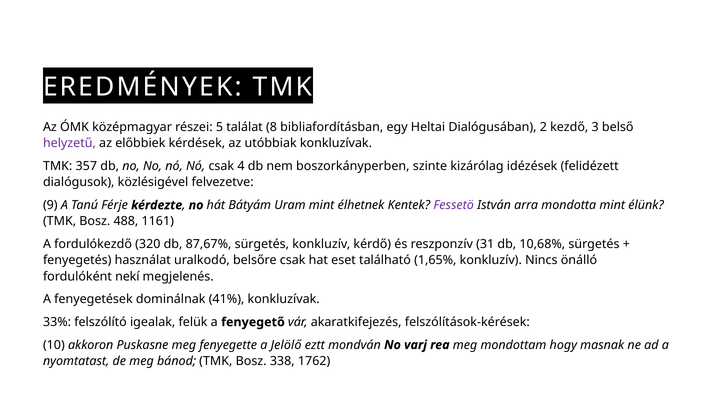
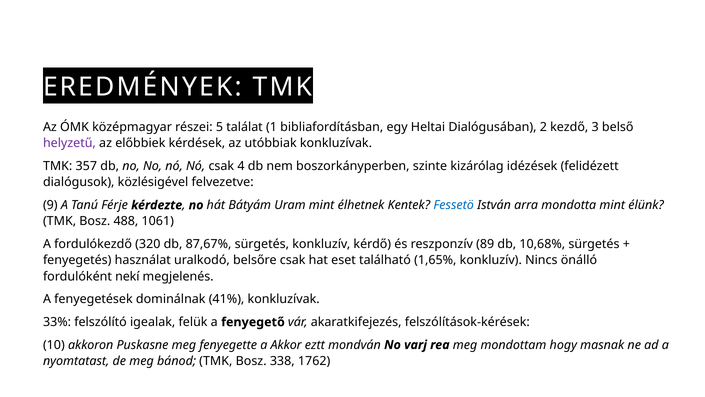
8: 8 -> 1
Fessetö colour: purple -> blue
1161: 1161 -> 1061
31: 31 -> 89
Jelölő: Jelölő -> Akkor
